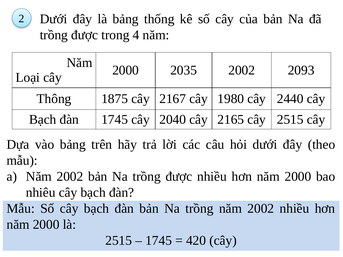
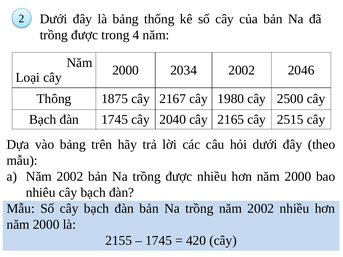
2035: 2035 -> 2034
2093: 2093 -> 2046
2440: 2440 -> 2500
2515 at (119, 241): 2515 -> 2155
